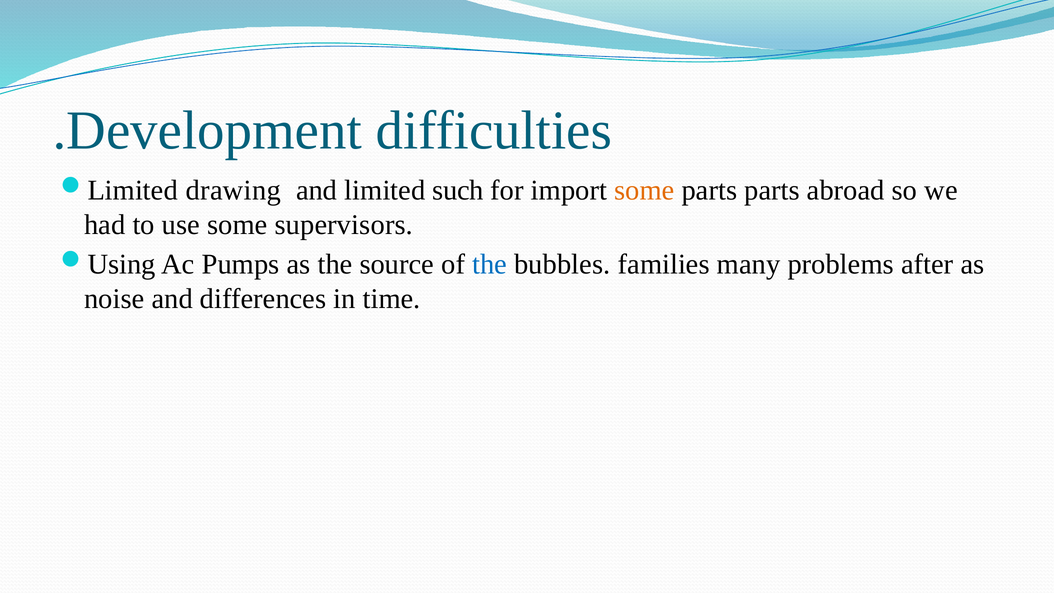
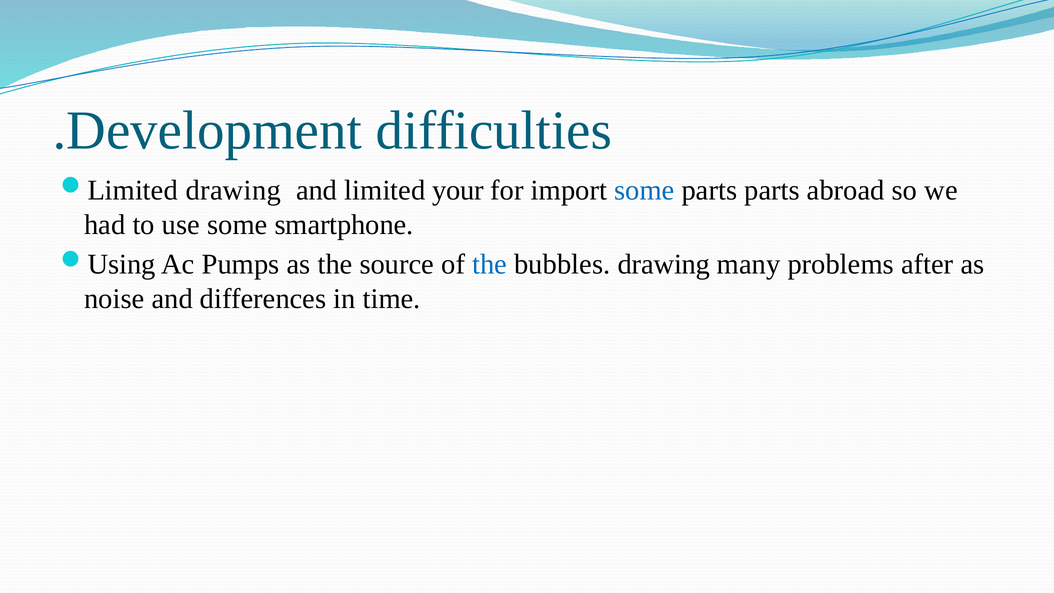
such: such -> your
some at (644, 190) colour: orange -> blue
supervisors: supervisors -> smartphone
bubbles families: families -> drawing
